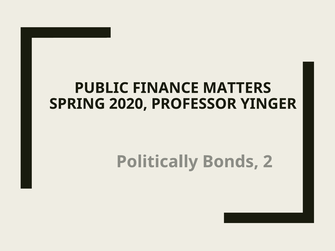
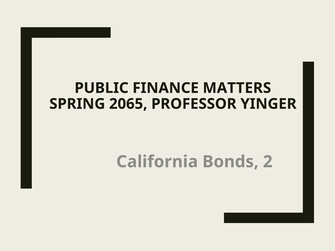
2020: 2020 -> 2065
Politically: Politically -> California
